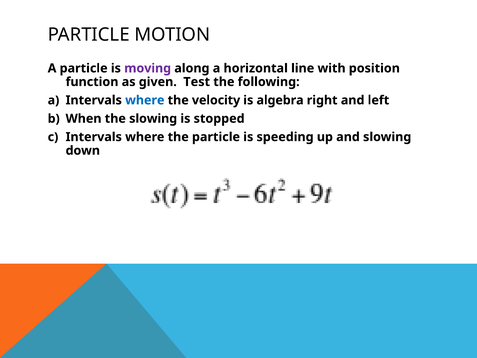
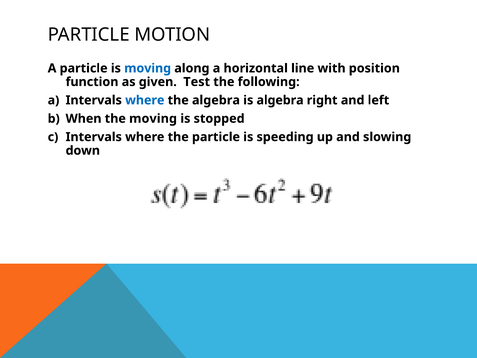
moving at (148, 68) colour: purple -> blue
the velocity: velocity -> algebra
the slowing: slowing -> moving
